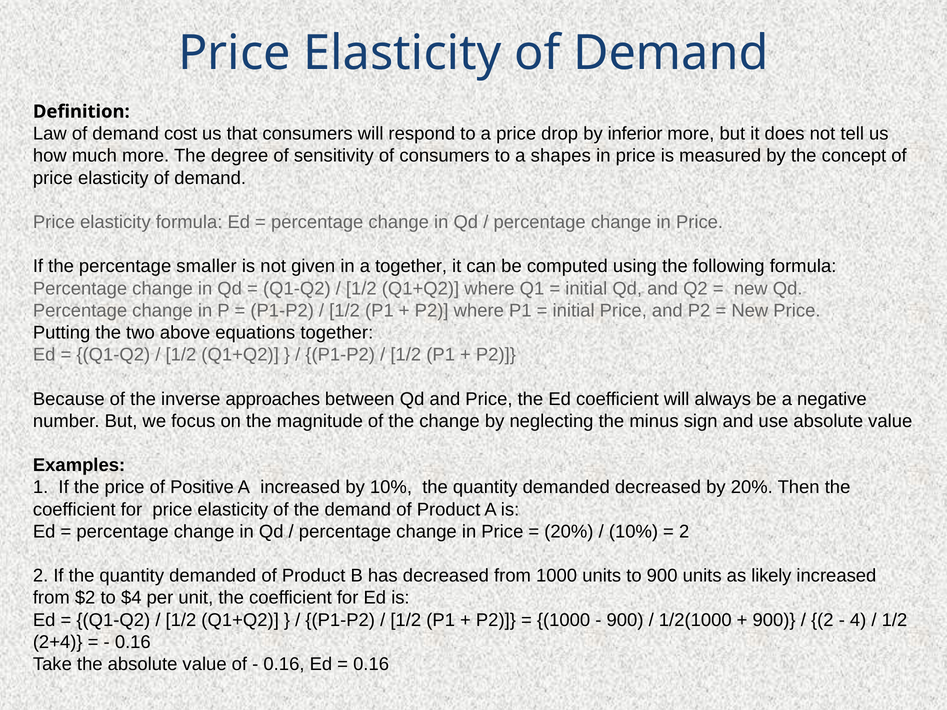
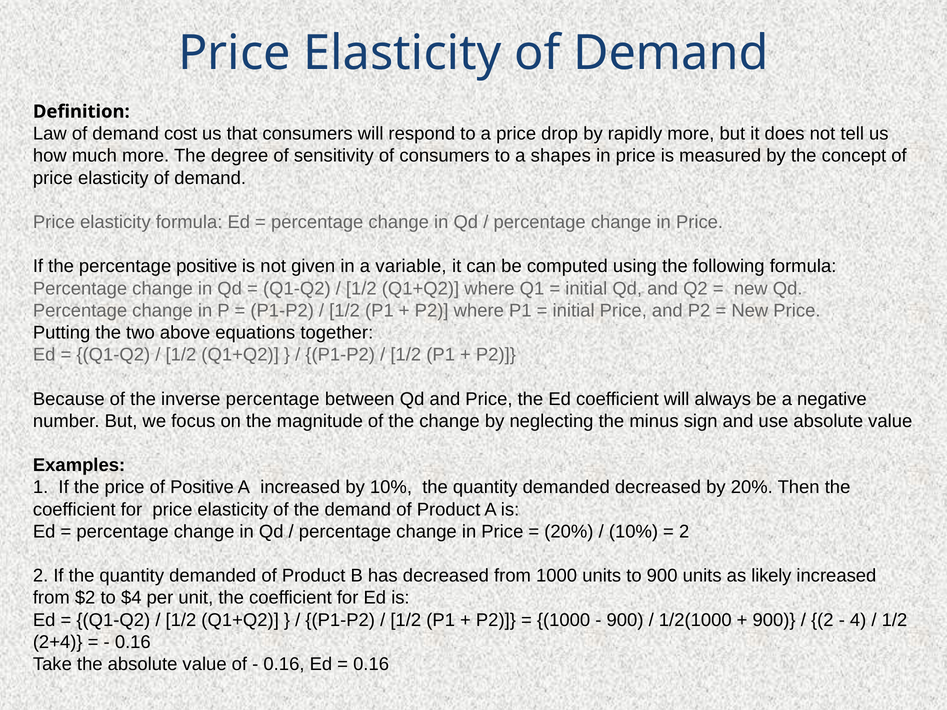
inferior: inferior -> rapidly
percentage smaller: smaller -> positive
a together: together -> variable
inverse approaches: approaches -> percentage
